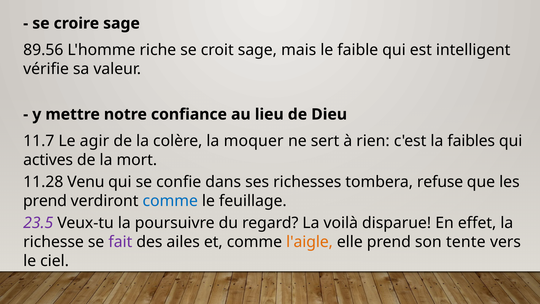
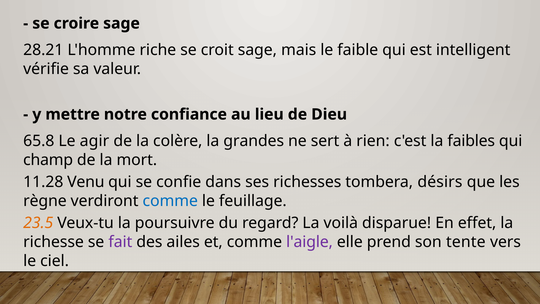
89.56: 89.56 -> 28.21
11.7: 11.7 -> 65.8
moquer: moquer -> grandes
actives: actives -> champ
refuse: refuse -> désirs
prend at (45, 201): prend -> règne
23.5 colour: purple -> orange
l'aigle colour: orange -> purple
